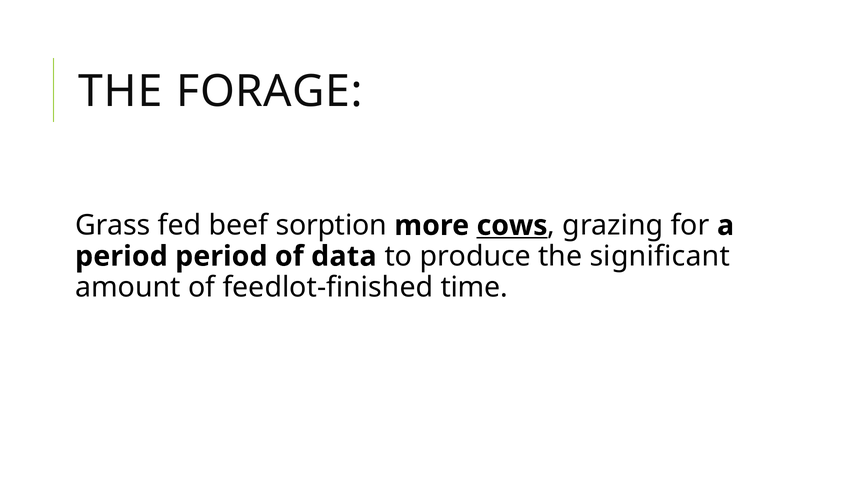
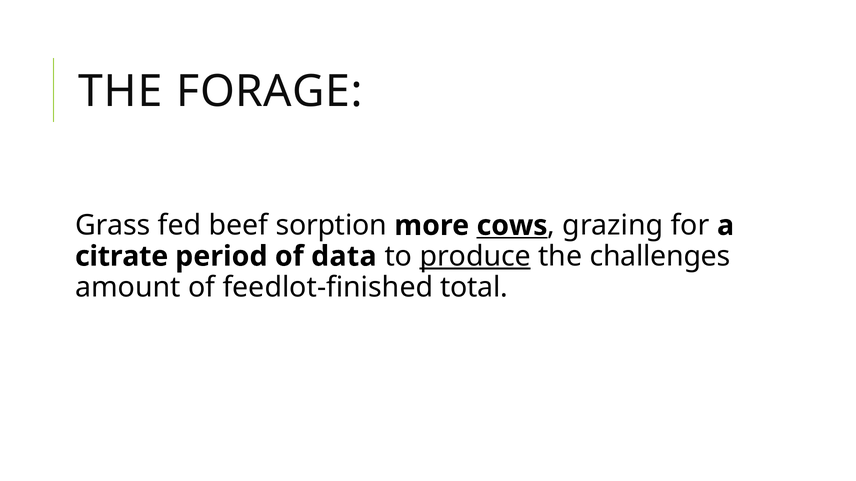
period at (121, 257): period -> citrate
produce underline: none -> present
significant: significant -> challenges
time: time -> total
